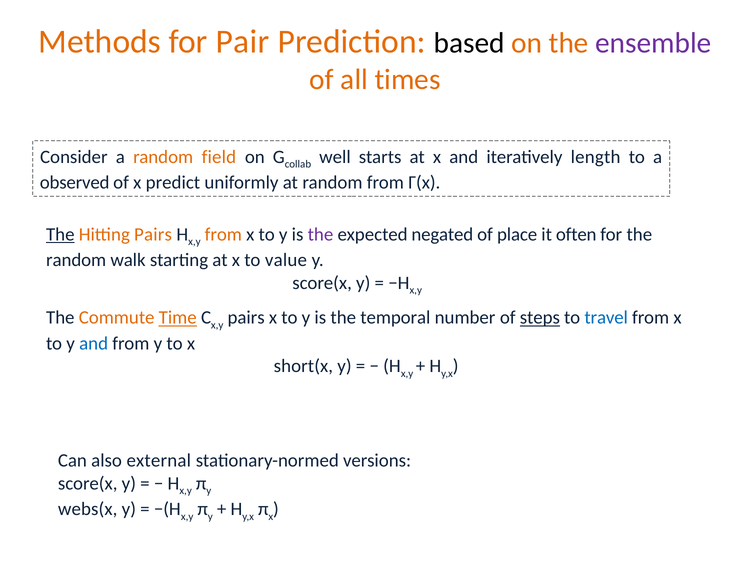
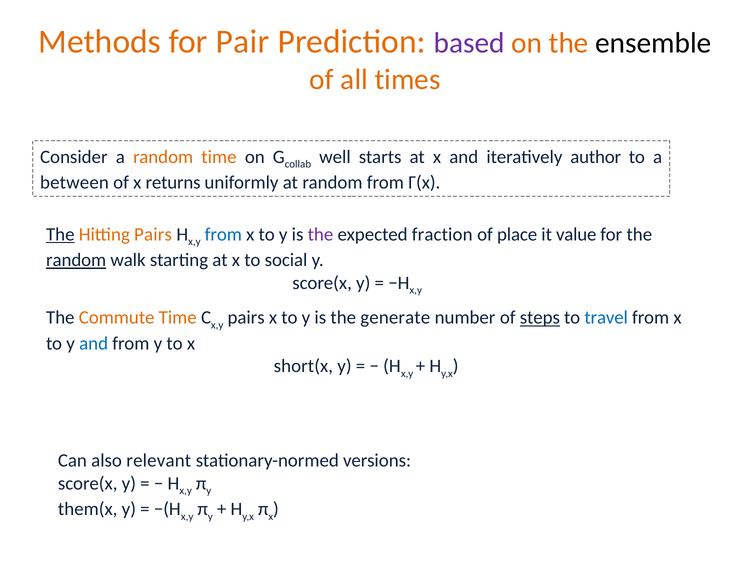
based colour: black -> purple
ensemble colour: purple -> black
random field: field -> time
length: length -> author
observed: observed -> between
predict: predict -> returns
from at (223, 234) colour: orange -> blue
negated: negated -> fraction
often: often -> value
random at (76, 260) underline: none -> present
value: value -> social
Time at (178, 318) underline: present -> none
temporal: temporal -> generate
external: external -> relevant
webs(x: webs(x -> them(x
